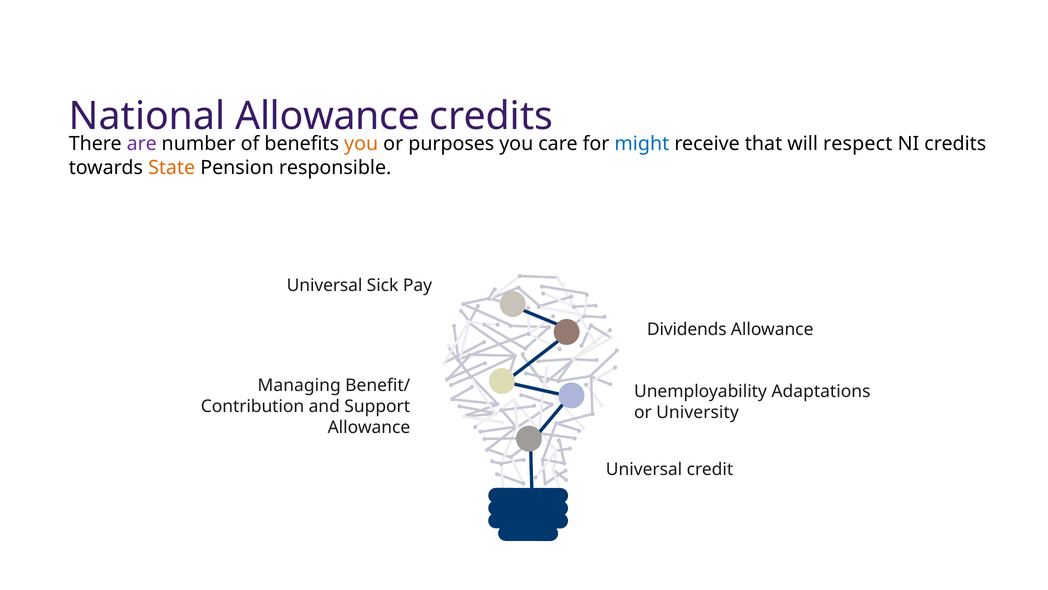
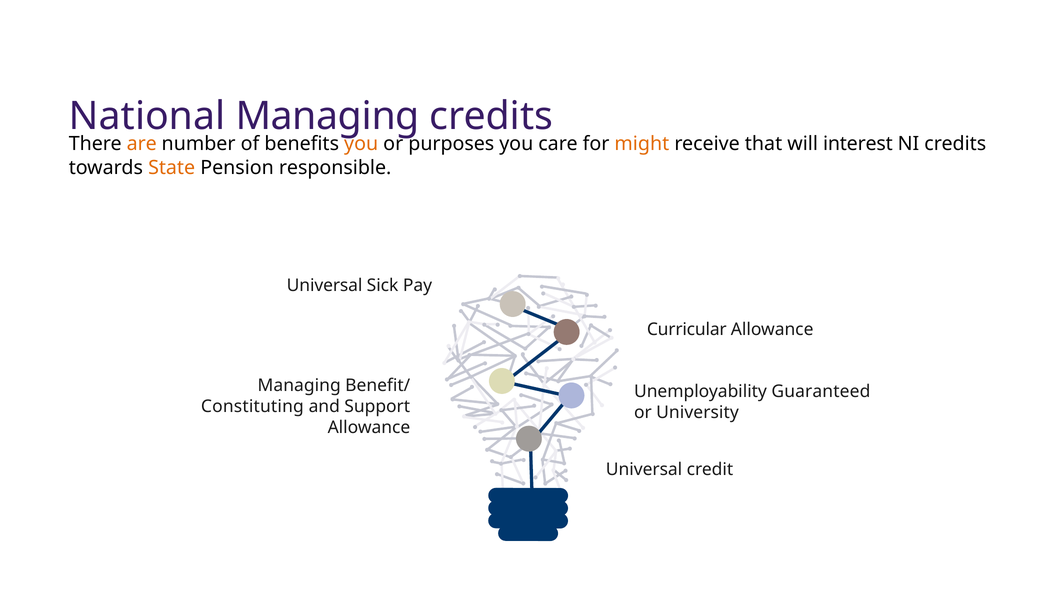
National Allowance: Allowance -> Managing
are colour: purple -> orange
might colour: blue -> orange
respect: respect -> interest
Dividends: Dividends -> Curricular
Adaptations: Adaptations -> Guaranteed
Contribution: Contribution -> Constituting
